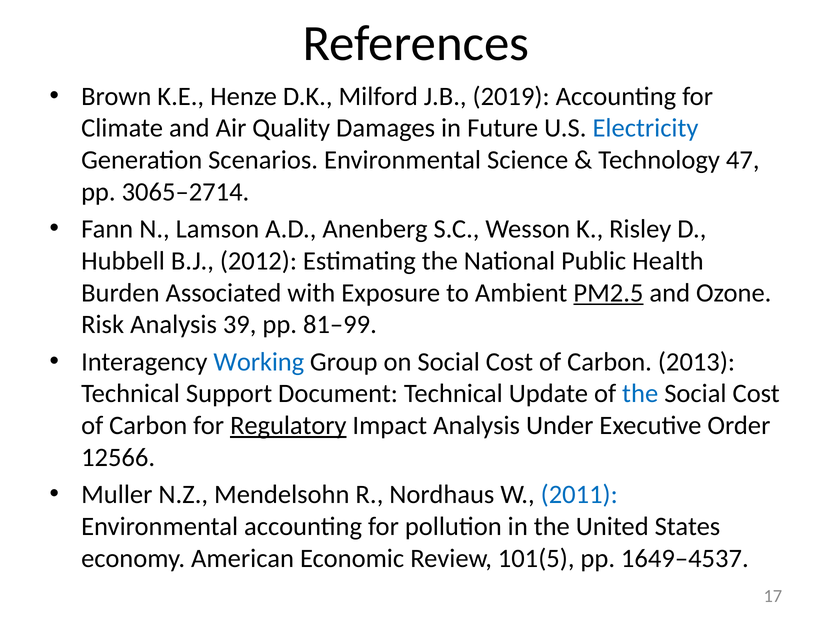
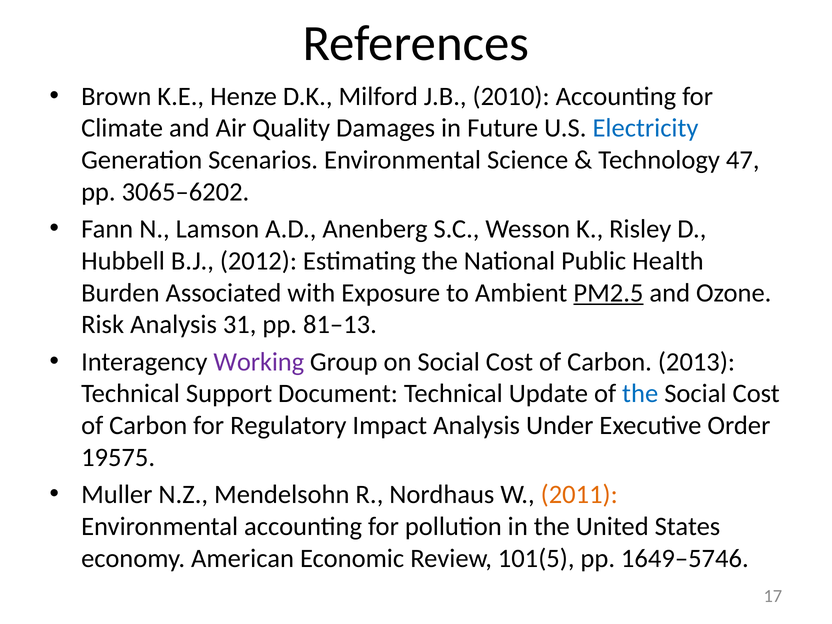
2019: 2019 -> 2010
3065–2714: 3065–2714 -> 3065–6202
39: 39 -> 31
81–99: 81–99 -> 81–13
Working colour: blue -> purple
Regulatory underline: present -> none
12566: 12566 -> 19575
2011 colour: blue -> orange
1649–4537: 1649–4537 -> 1649–5746
